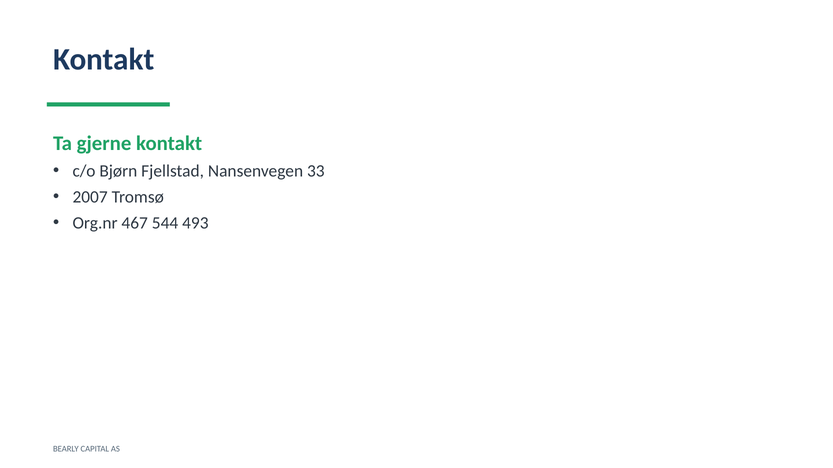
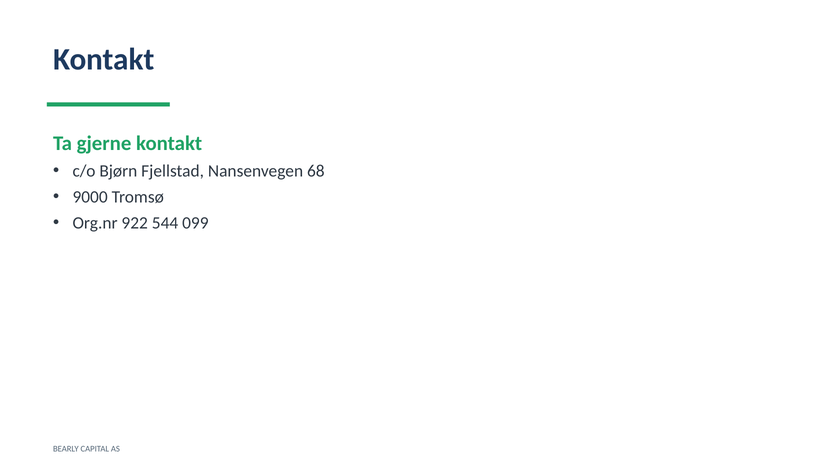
33: 33 -> 68
2007: 2007 -> 9000
467: 467 -> 922
493: 493 -> 099
